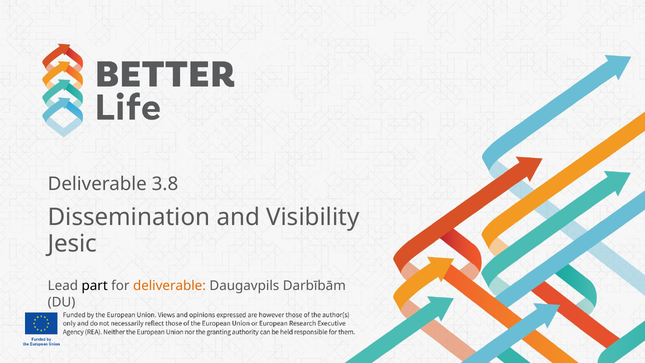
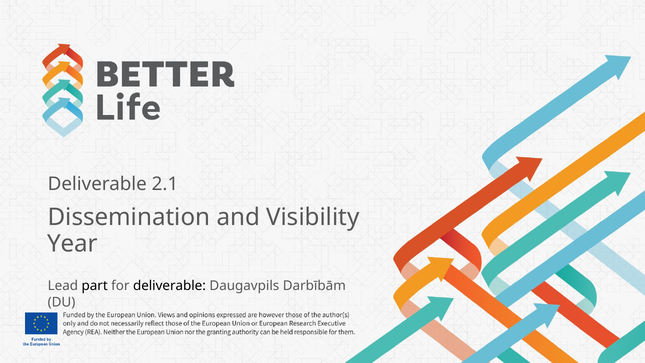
3.8: 3.8 -> 2.1
Jesic: Jesic -> Year
deliverable at (169, 286) colour: orange -> black
